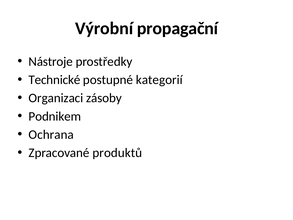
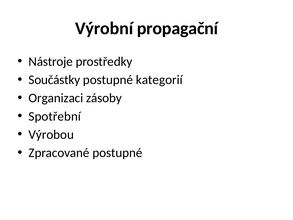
Technické: Technické -> Součástky
Podnikem: Podnikem -> Spotřební
Ochrana: Ochrana -> Výrobou
Zpracované produktů: produktů -> postupné
